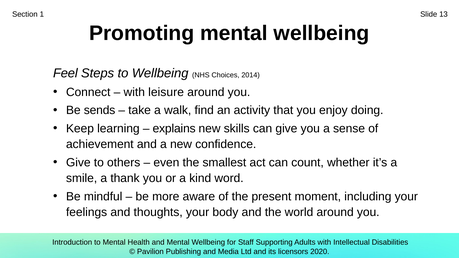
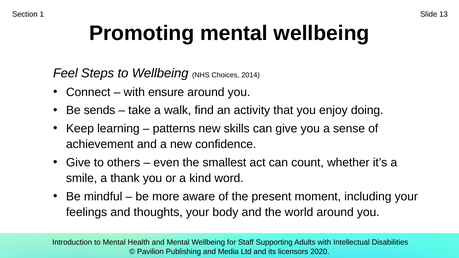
leisure: leisure -> ensure
explains: explains -> patterns
